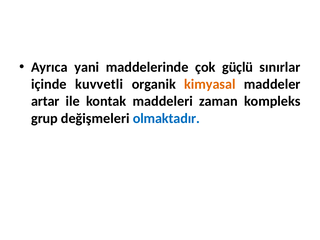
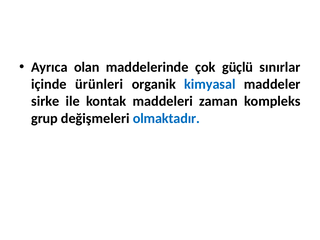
yani: yani -> olan
kuvvetli: kuvvetli -> ürünleri
kimyasal colour: orange -> blue
artar: artar -> sirke
